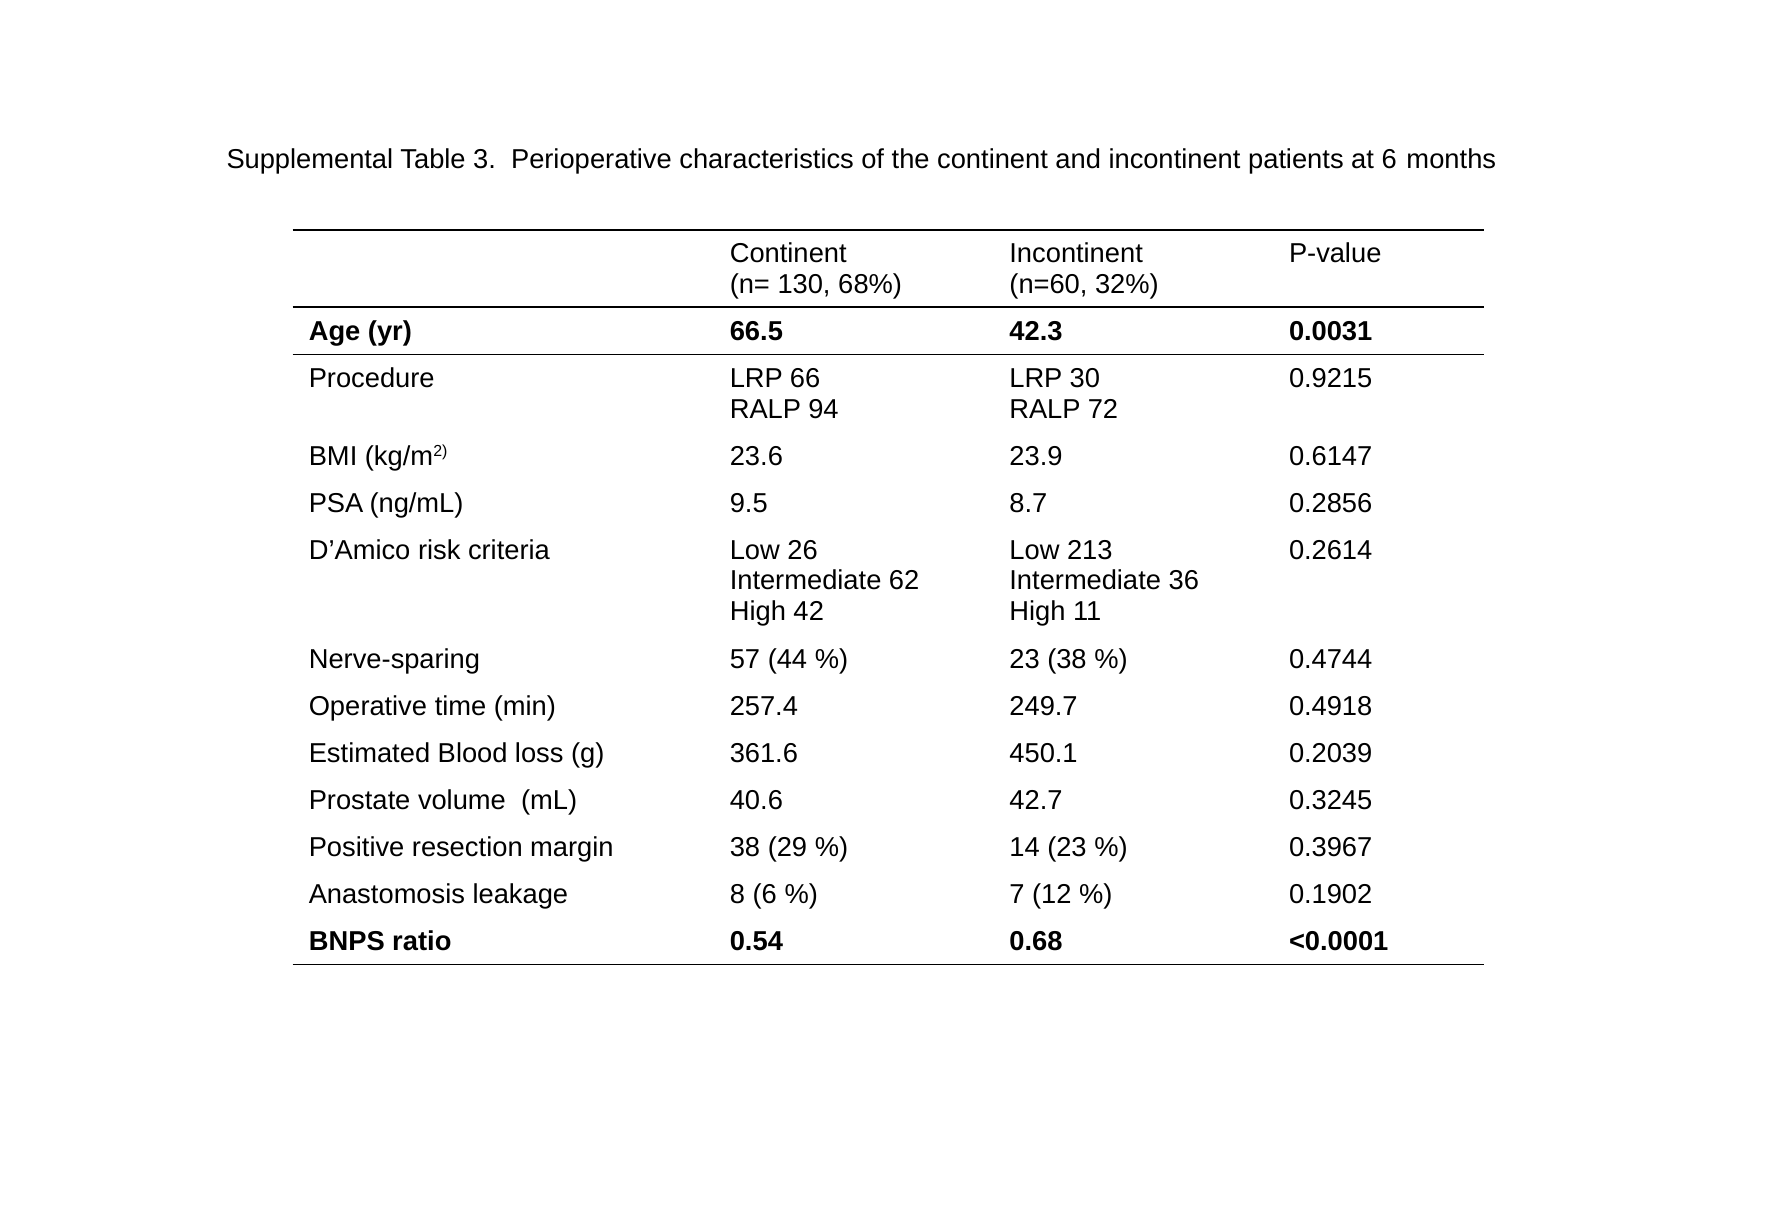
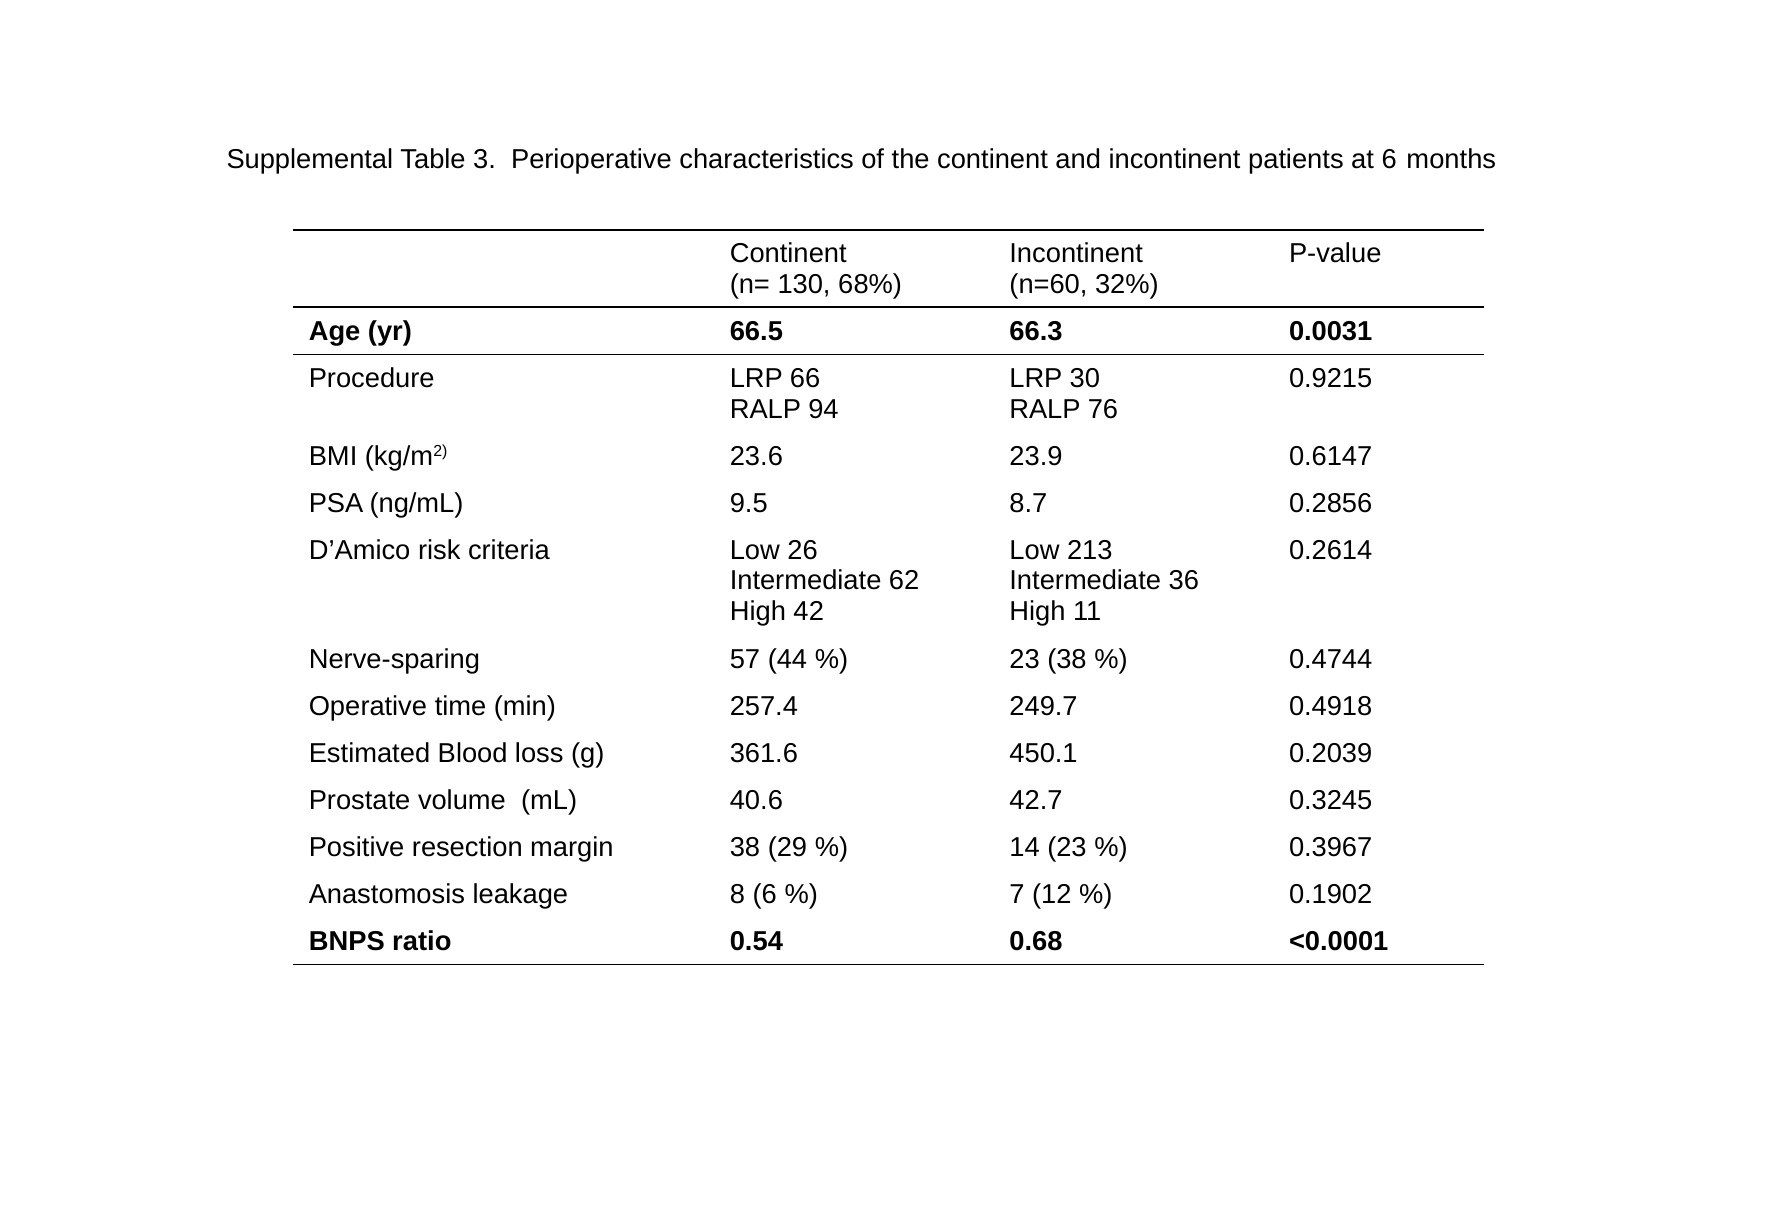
42.3: 42.3 -> 66.3
72: 72 -> 76
